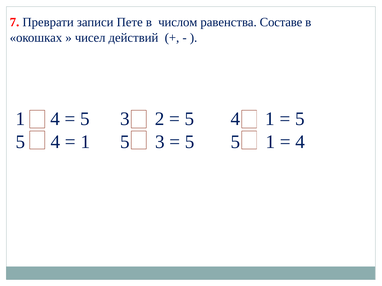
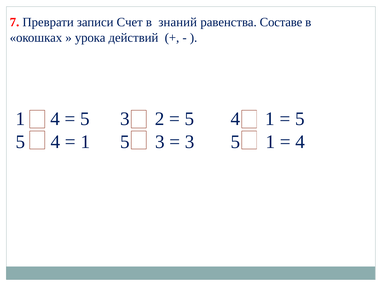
Пете: Пете -> Счет
числом: числом -> знаний
чисел: чисел -> урока
5 at (190, 142): 5 -> 3
